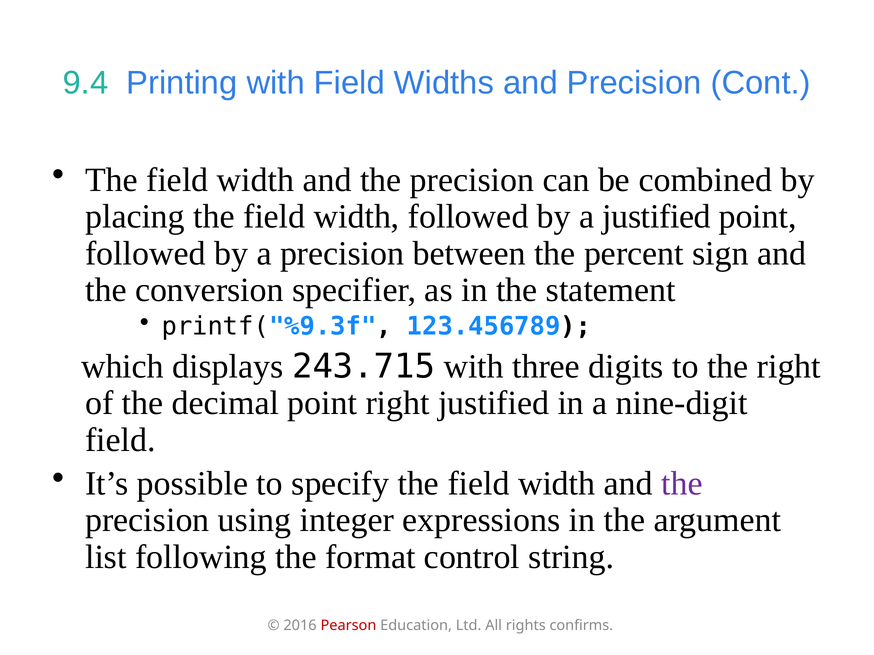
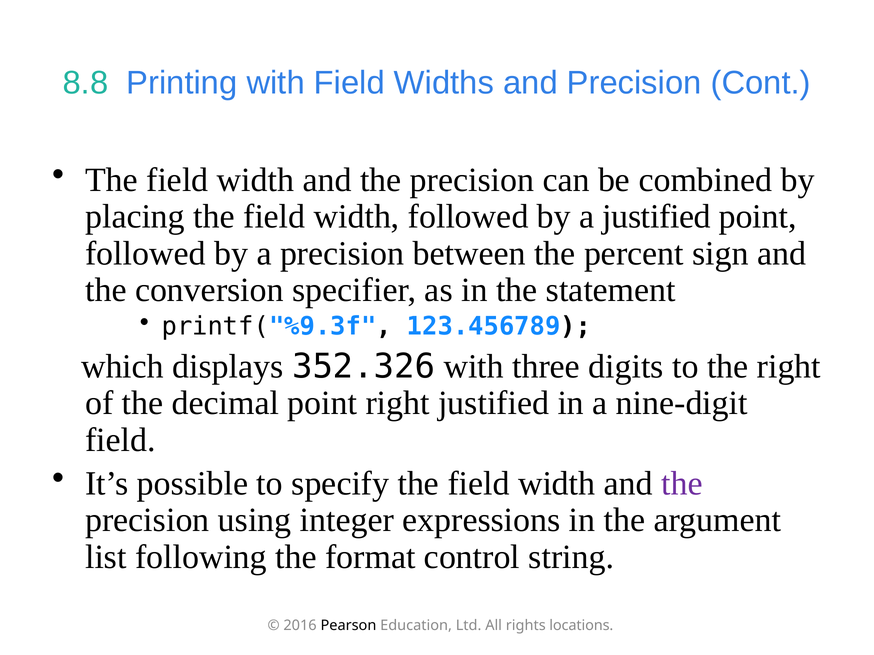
9.4: 9.4 -> 8.8
243.715: 243.715 -> 352.326
Pearson colour: red -> black
confirms: confirms -> locations
